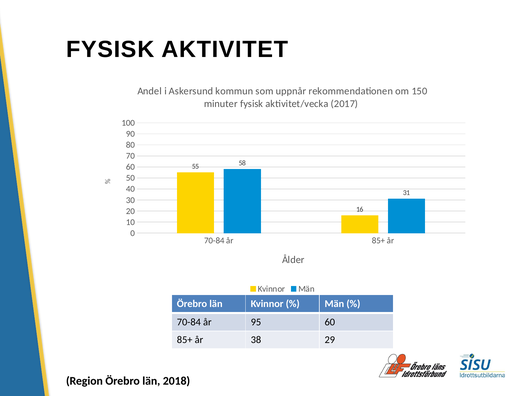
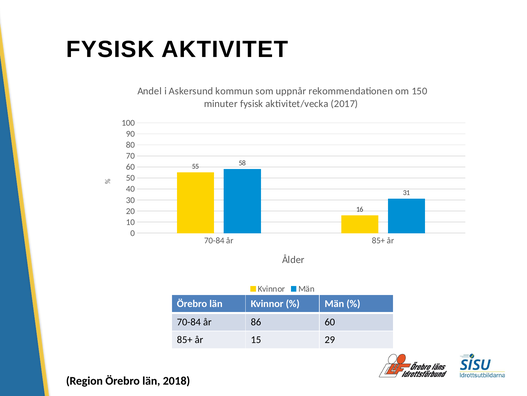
95: 95 -> 86
38: 38 -> 15
